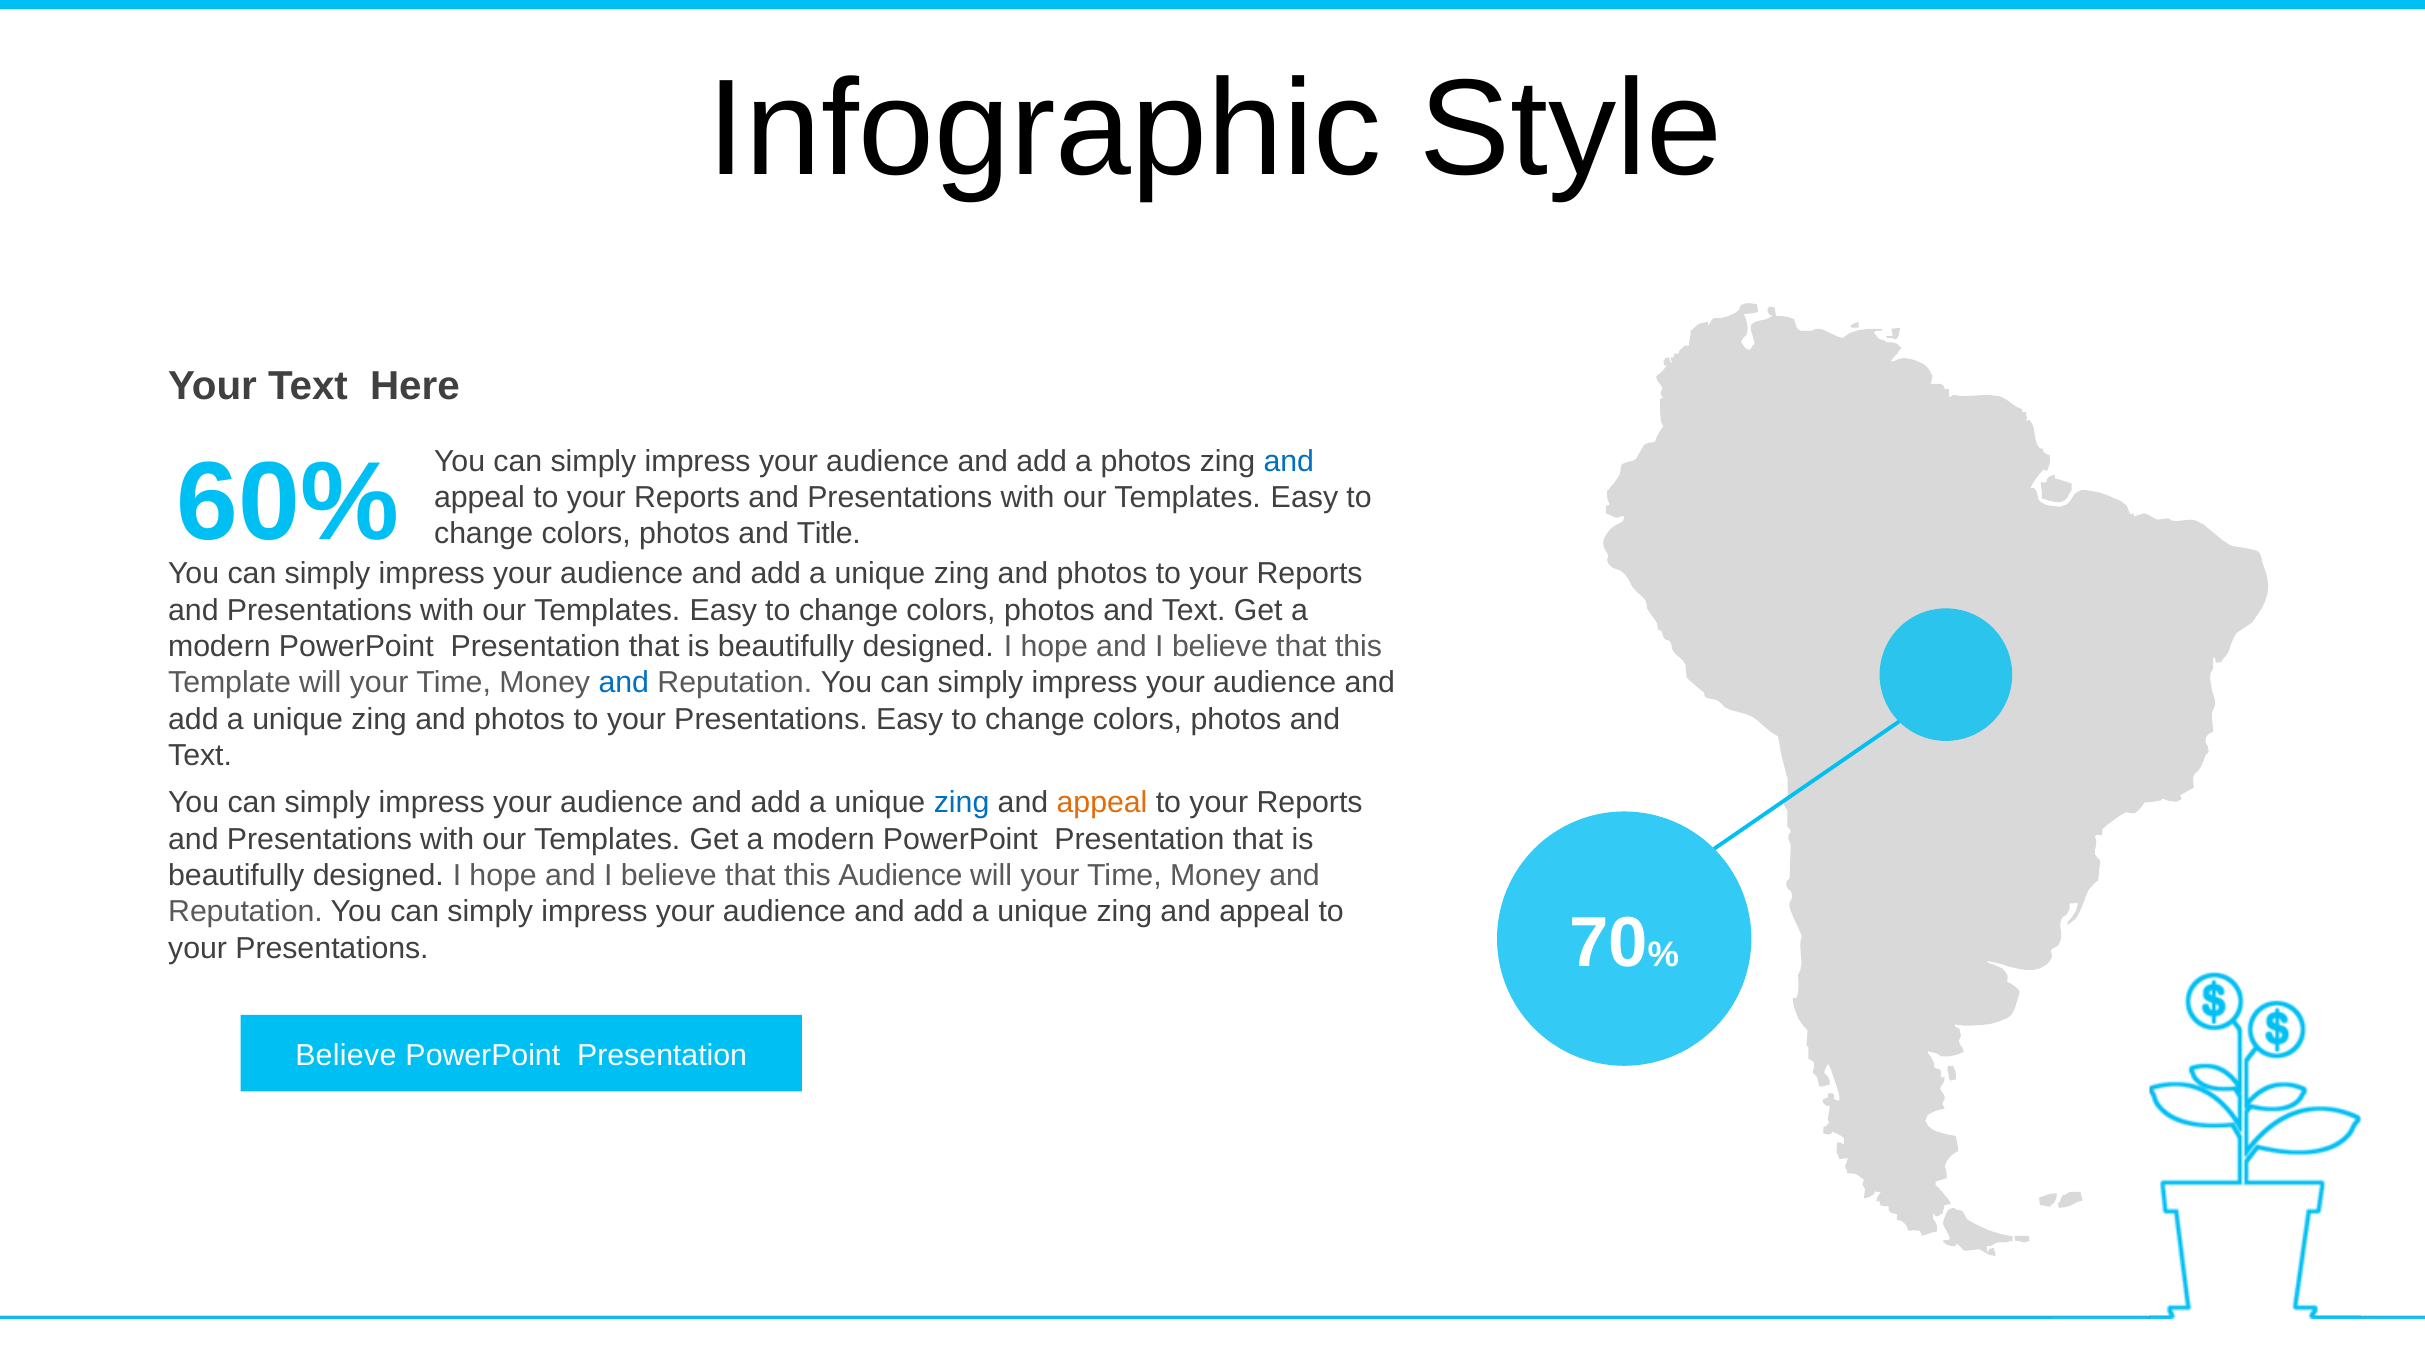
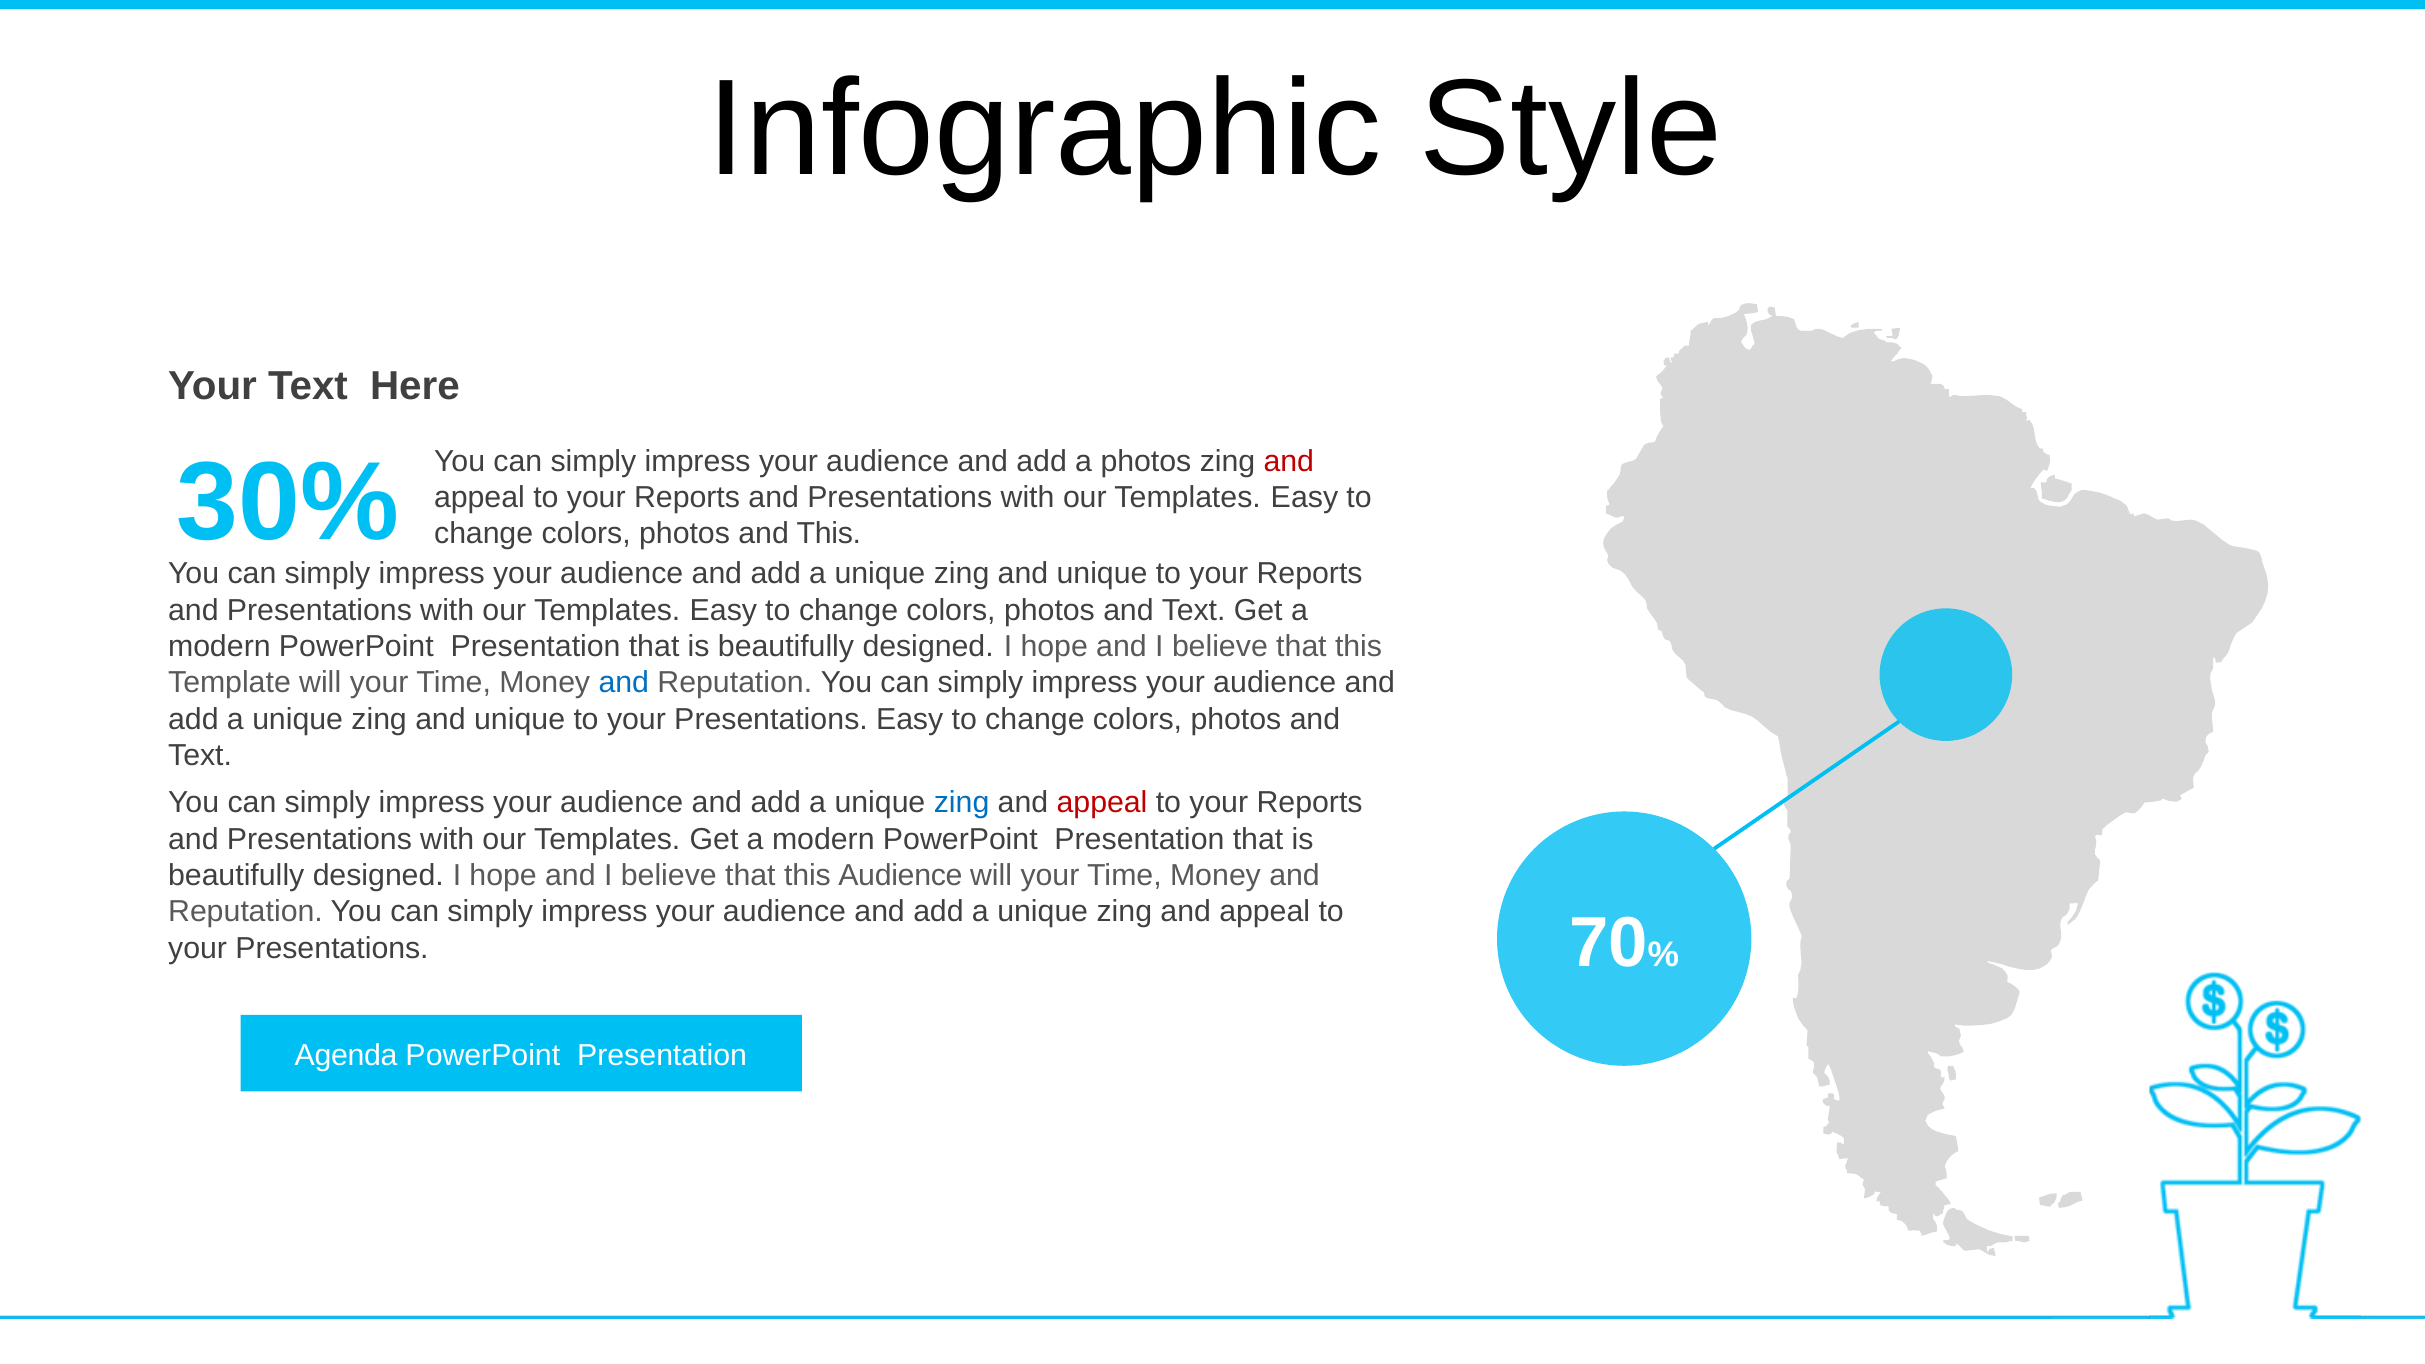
and at (1289, 461) colour: blue -> red
60%: 60% -> 30%
and Title: Title -> This
photos at (1102, 574): photos -> unique
photos at (520, 719): photos -> unique
appeal at (1102, 803) colour: orange -> red
Believe at (346, 1055): Believe -> Agenda
